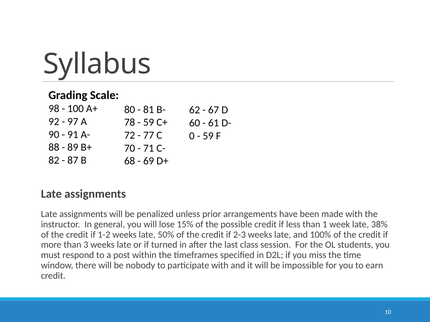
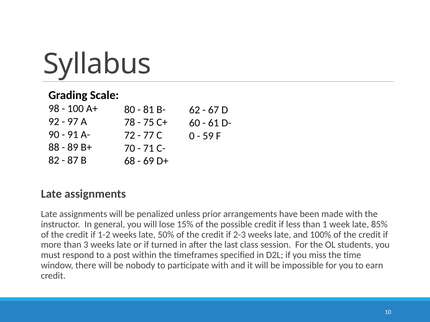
59 at (149, 123): 59 -> 75
38%: 38% -> 85%
